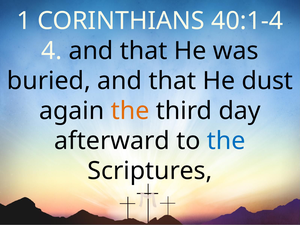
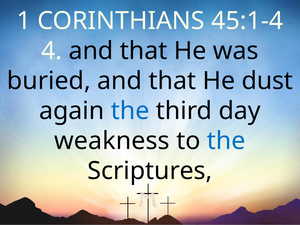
40:1-4: 40:1-4 -> 45:1-4
the at (130, 111) colour: orange -> blue
afterward: afterward -> weakness
